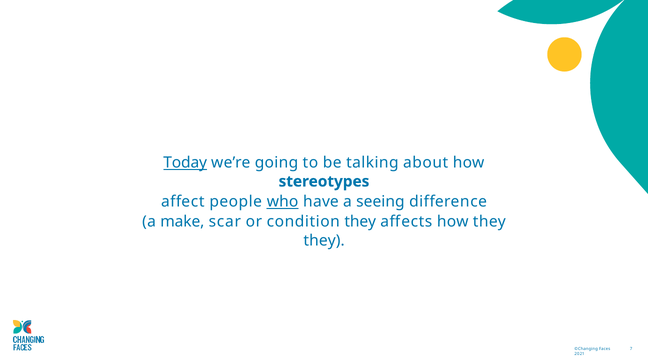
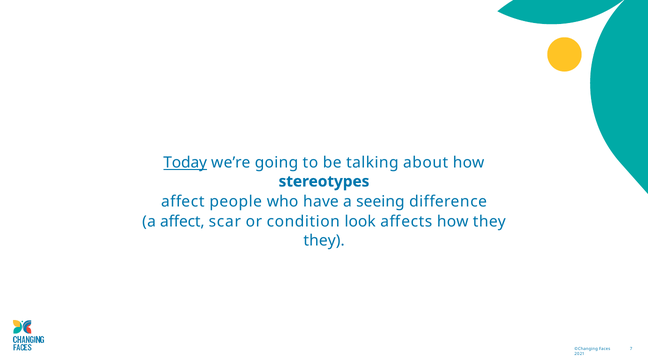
who underline: present -> none
a make: make -> affect
condition they: they -> look
